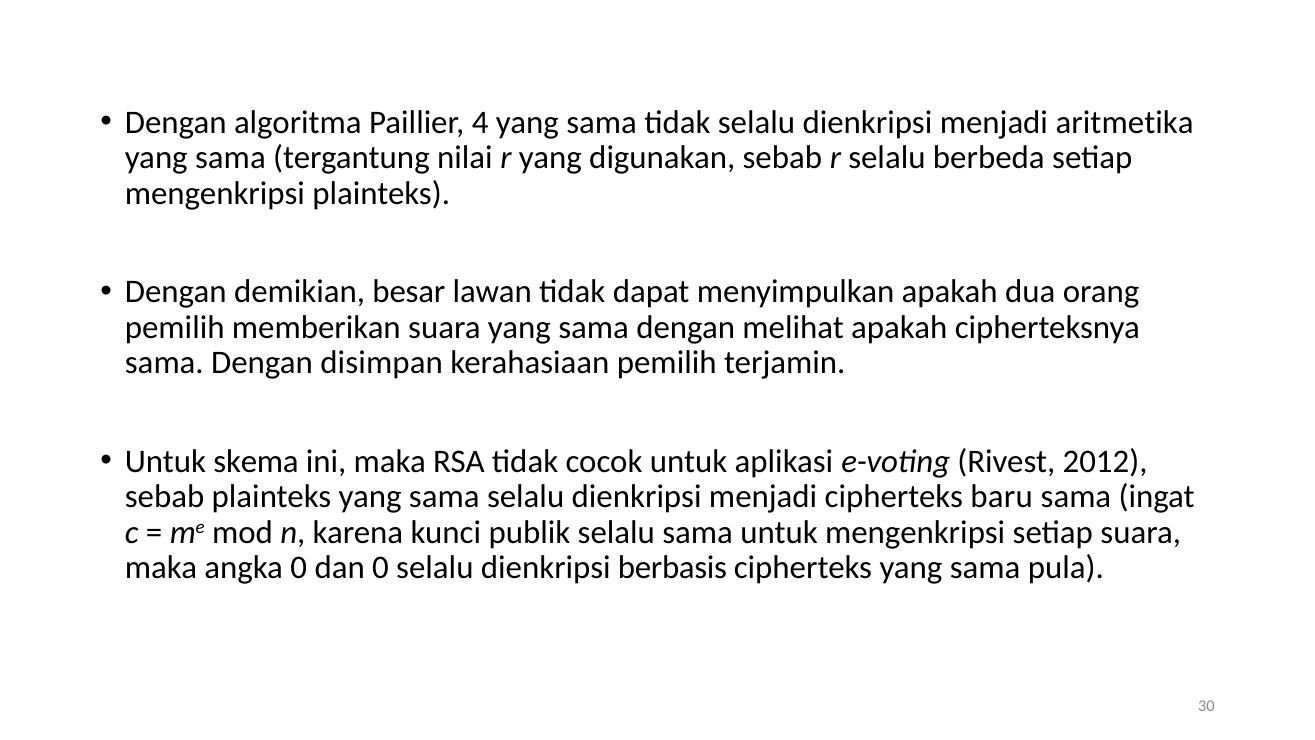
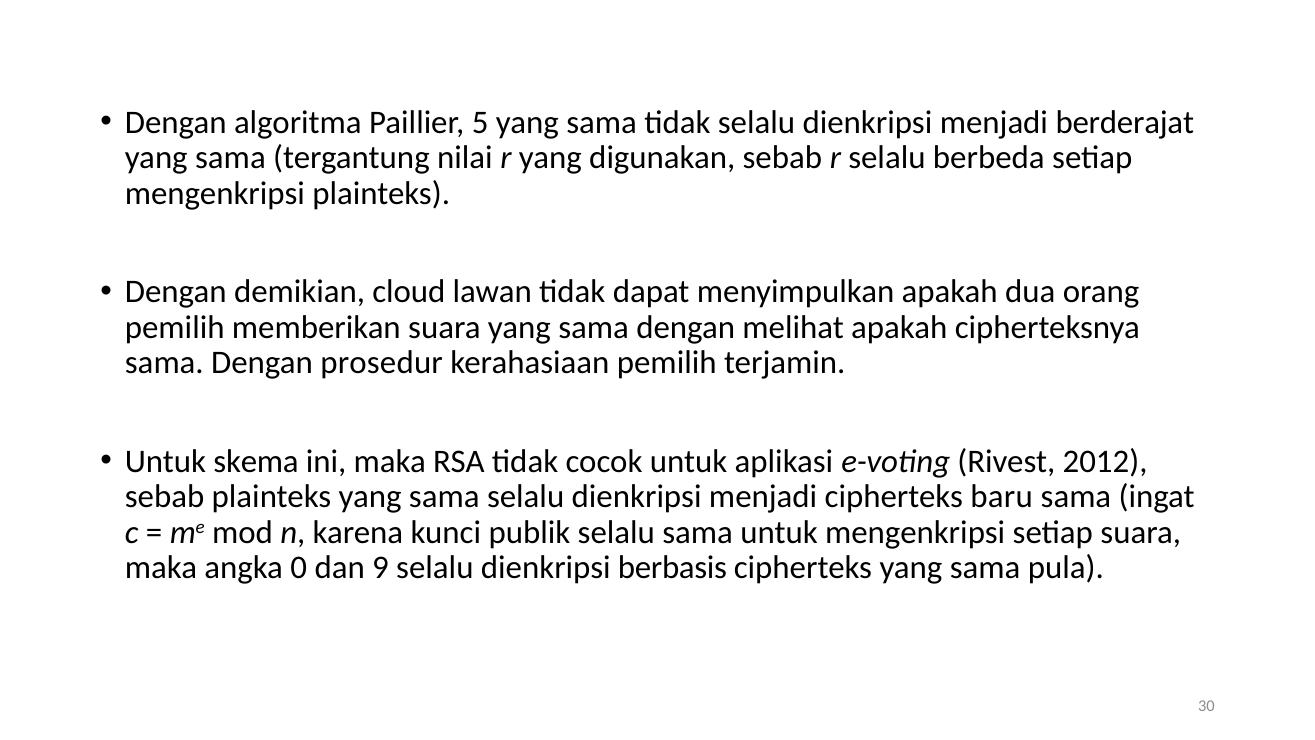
4: 4 -> 5
aritmetika: aritmetika -> berderajat
besar: besar -> cloud
disimpan: disimpan -> prosedur
dan 0: 0 -> 9
